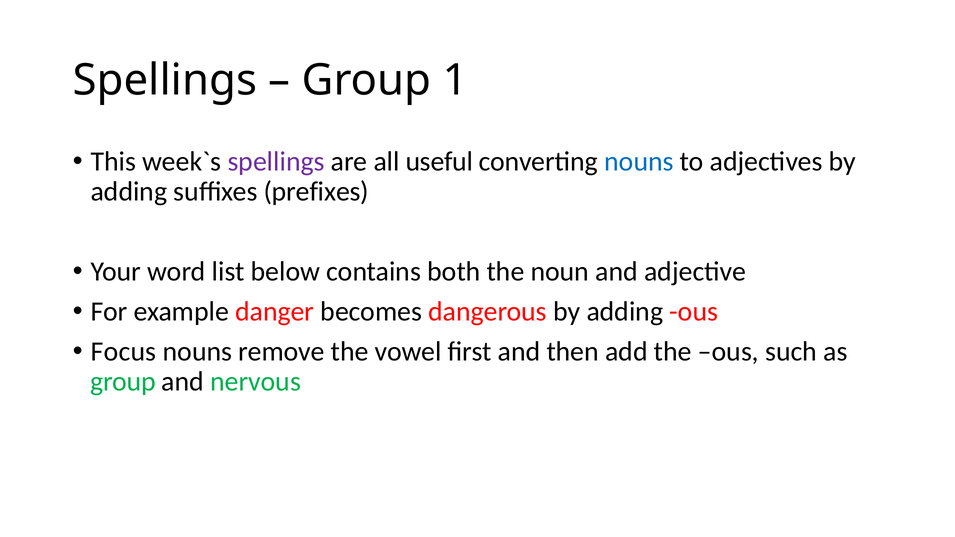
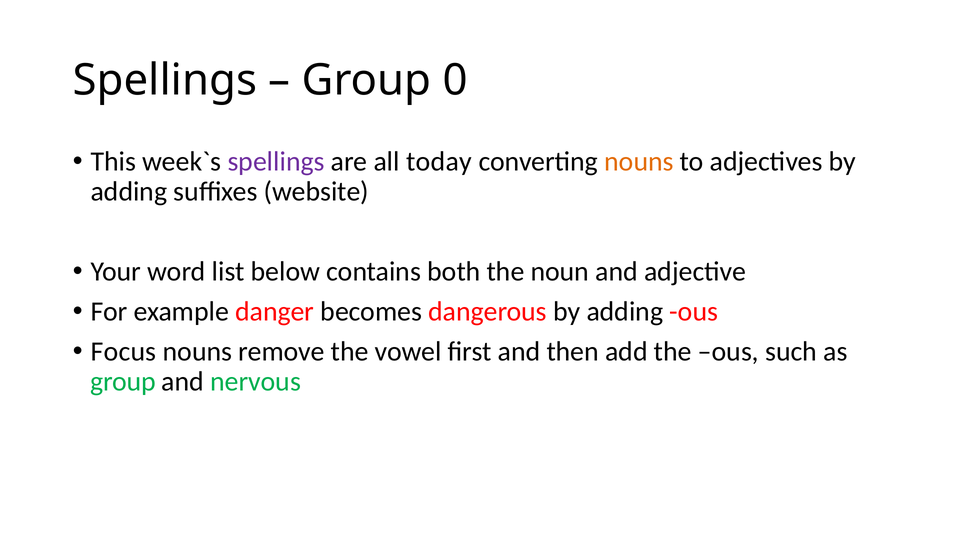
1: 1 -> 0
useful: useful -> today
nouns at (639, 161) colour: blue -> orange
prefixes: prefixes -> website
